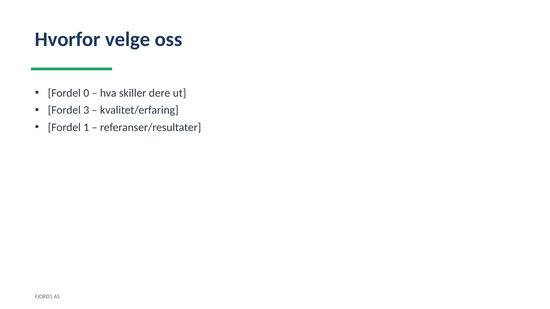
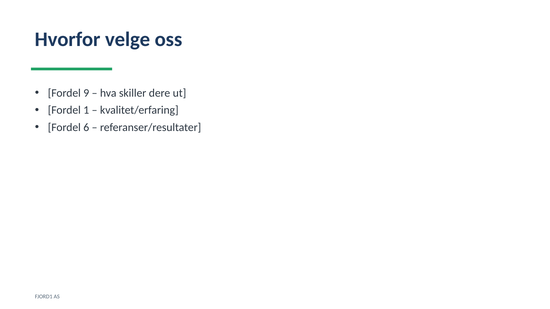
0: 0 -> 9
3: 3 -> 1
1: 1 -> 6
